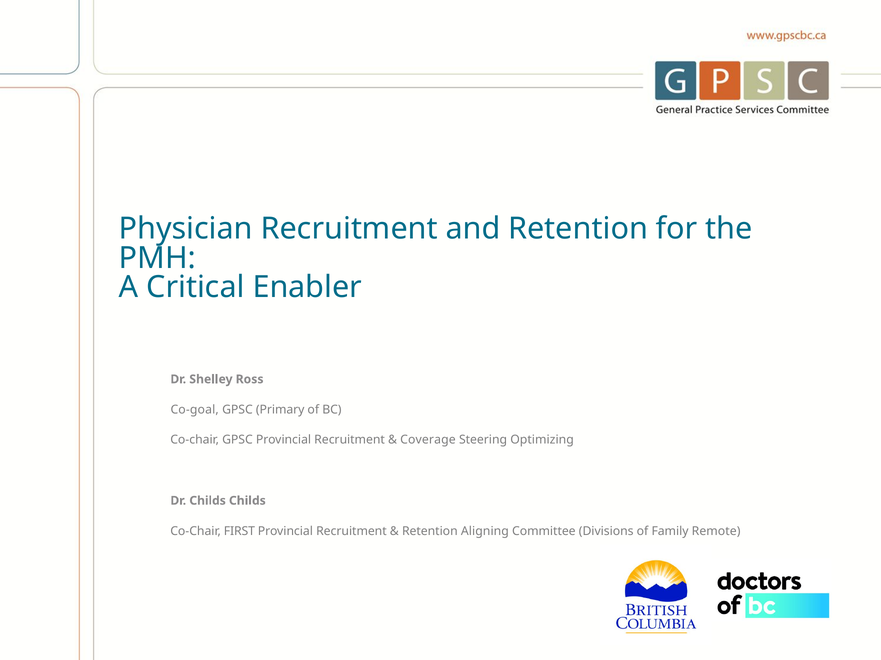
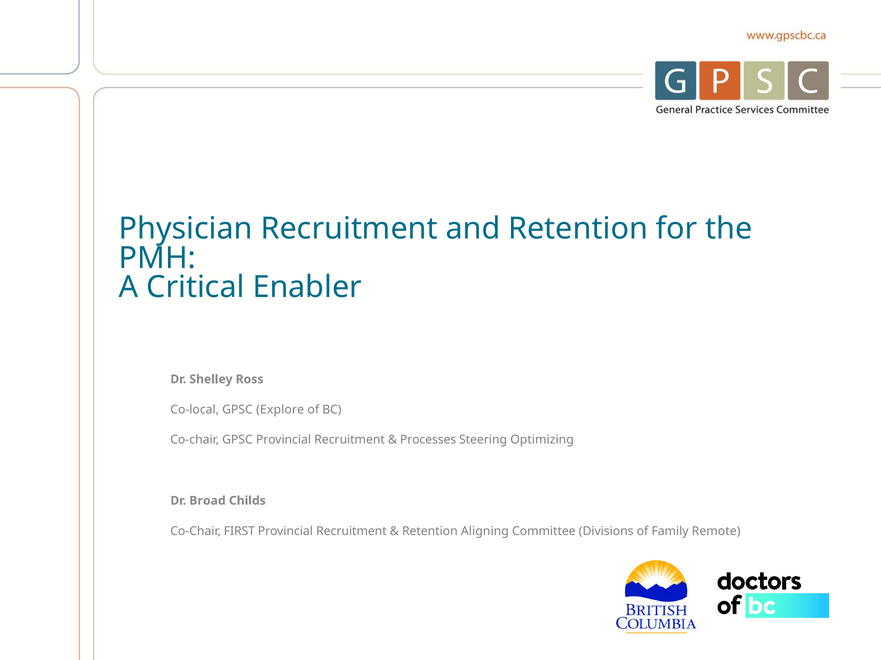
Co-goal: Co-goal -> Co-local
Primary: Primary -> Explore
Coverage: Coverage -> Processes
Dr Childs: Childs -> Broad
